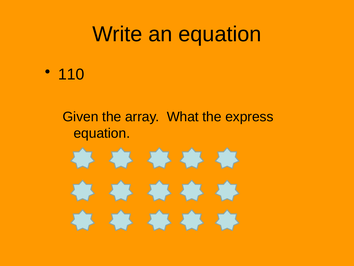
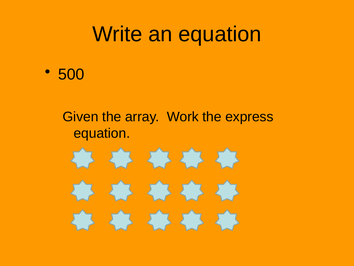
110: 110 -> 500
What: What -> Work
